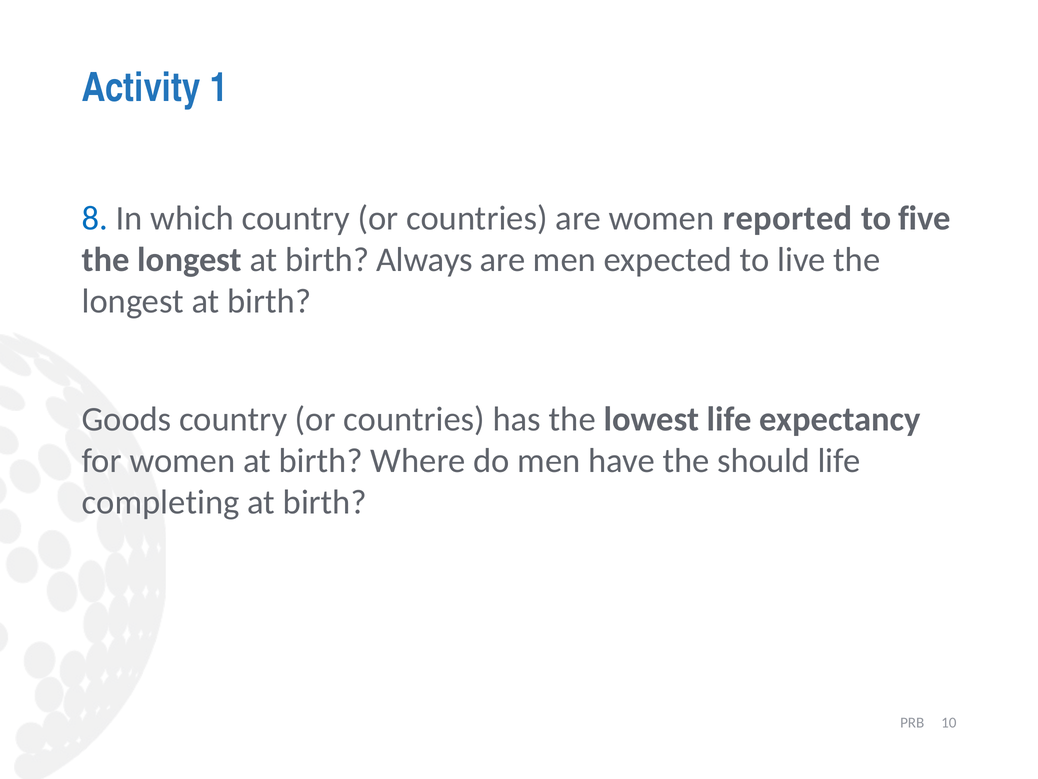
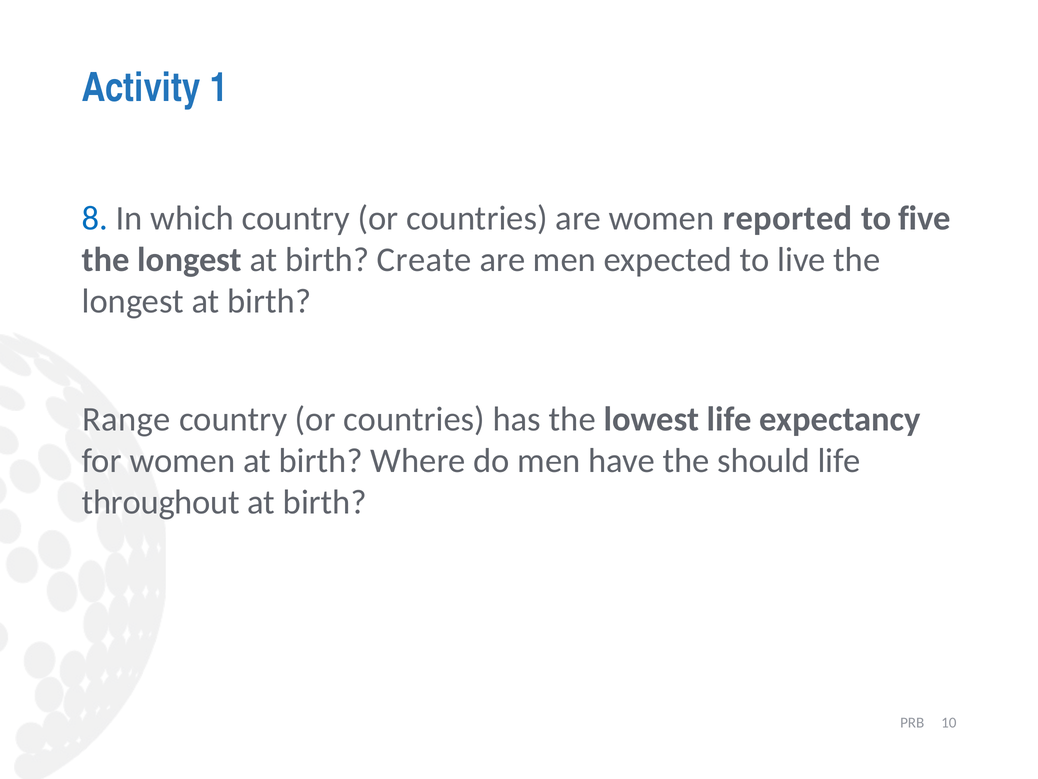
Always: Always -> Create
Goods: Goods -> Range
completing: completing -> throughout
